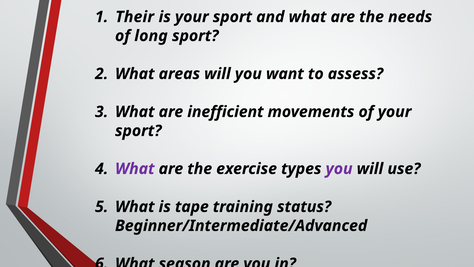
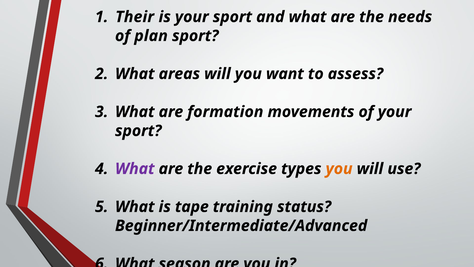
long: long -> plan
inefficient: inefficient -> formation
you at (339, 169) colour: purple -> orange
